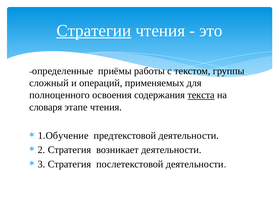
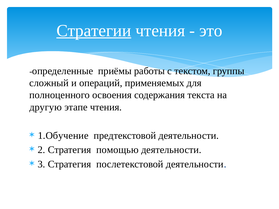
текста underline: present -> none
словаря: словаря -> другую
возникает: возникает -> помощью
